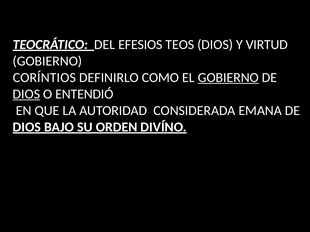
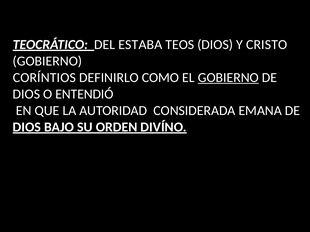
EFESIOS: EFESIOS -> ESTABA
VIRTUD: VIRTUD -> CRISTO
DIOS at (26, 94) underline: present -> none
